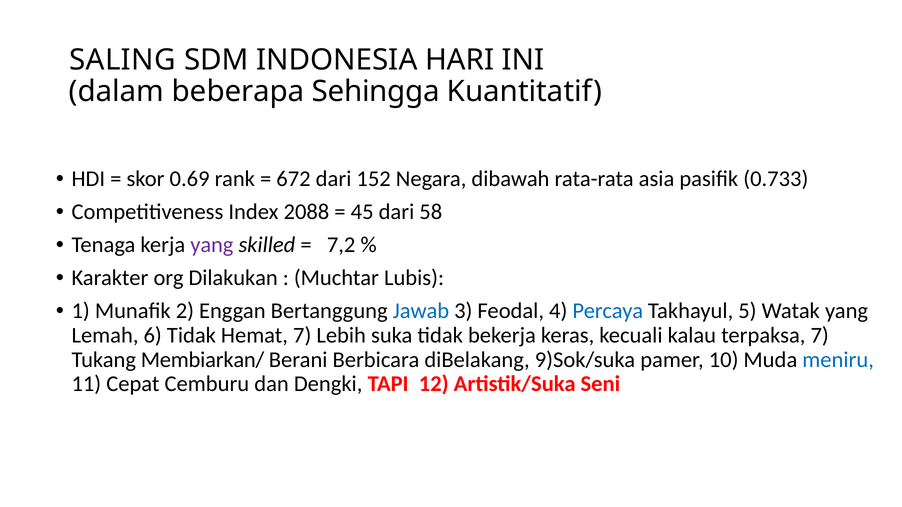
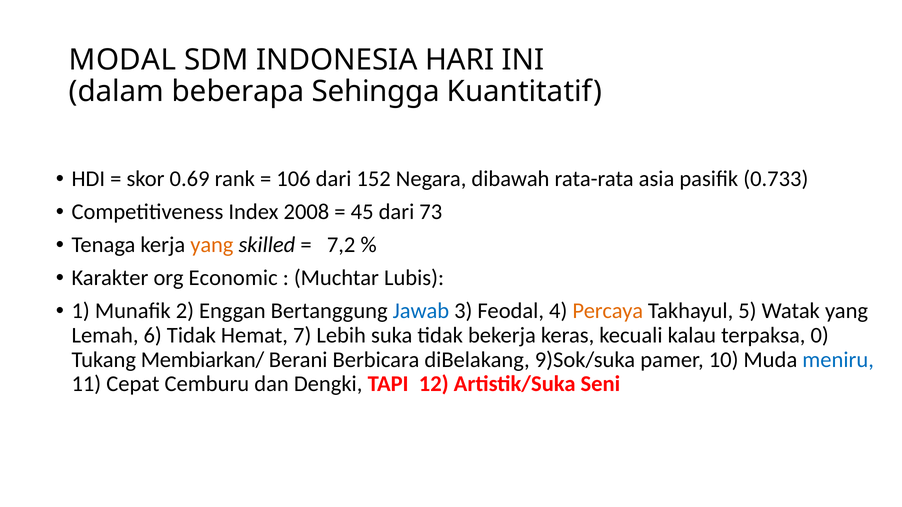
SALING: SALING -> MODAL
672: 672 -> 106
2088: 2088 -> 2008
58: 58 -> 73
yang at (212, 245) colour: purple -> orange
Dilakukan: Dilakukan -> Economic
Percaya colour: blue -> orange
terpaksa 7: 7 -> 0
